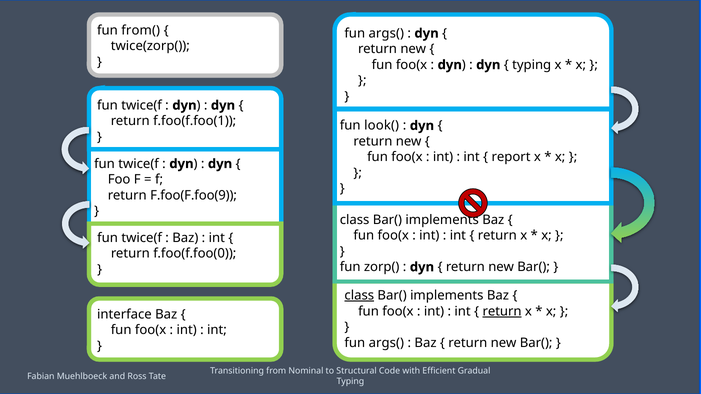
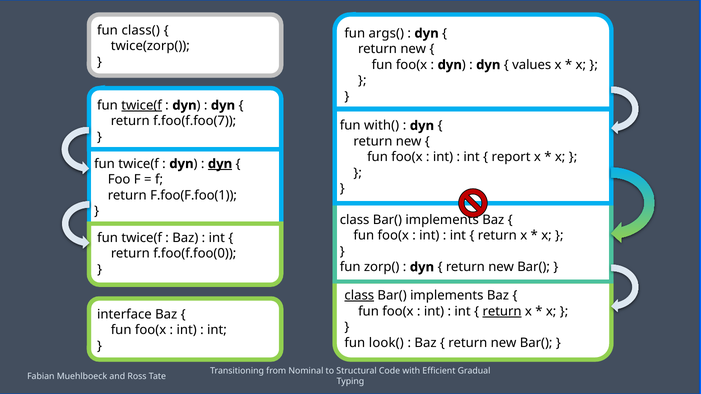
from(: from( -> class(
typing at (532, 65): typing -> values
twice(f at (142, 105) underline: none -> present
f.foo(f.foo(1: f.foo(f.foo(1 -> f.foo(f.foo(7
look(: look( -> with(
dyn at (220, 164) underline: none -> present
F.foo(F.foo(9: F.foo(F.foo(9 -> F.foo(F.foo(1
args( at (386, 343): args( -> look(
